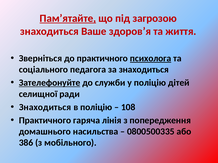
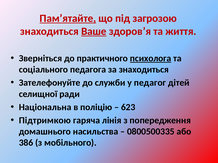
Ваше underline: none -> present
Зателефонуйте underline: present -> none
у поліцію: поліцію -> педагог
Знаходиться at (45, 107): Знаходиться -> Національна
108: 108 -> 623
Практичного at (45, 121): Практичного -> Підтримкою
